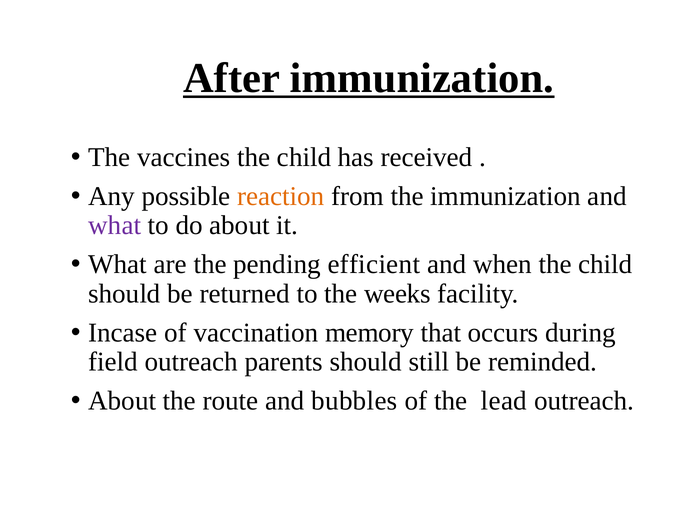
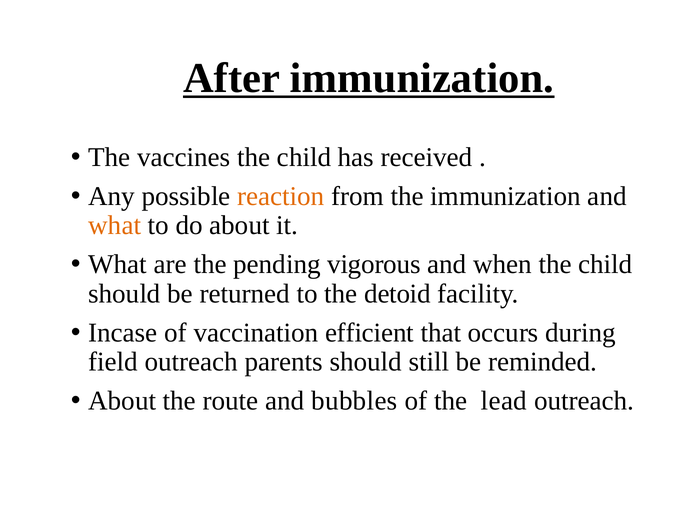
what at (115, 226) colour: purple -> orange
efficient: efficient -> vigorous
weeks: weeks -> detoid
memory: memory -> efficient
